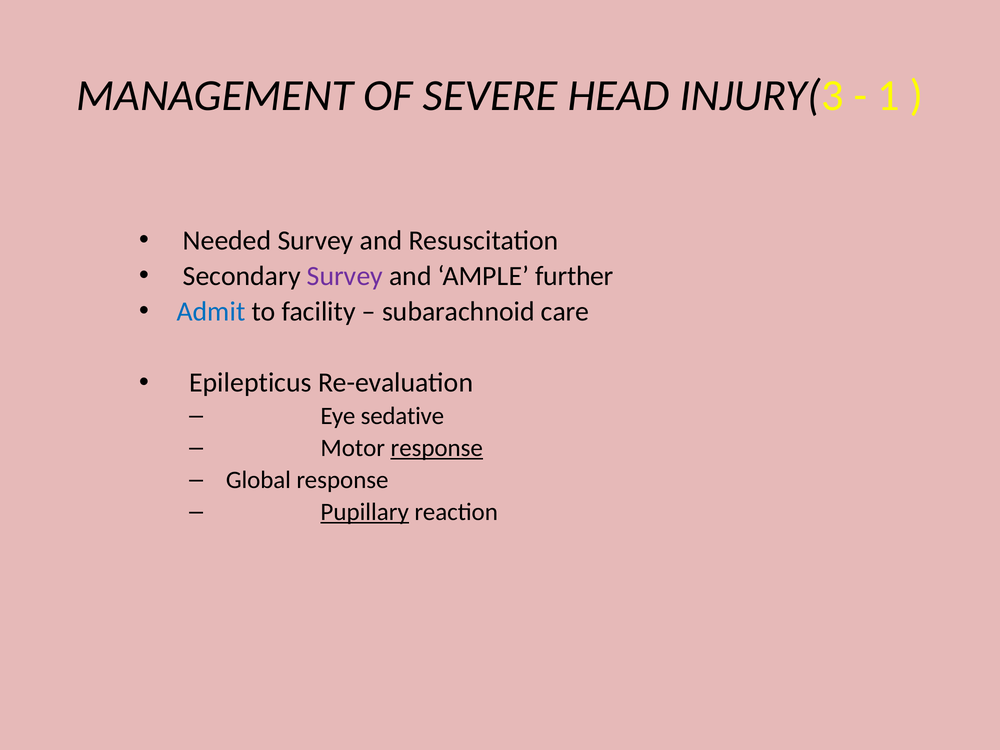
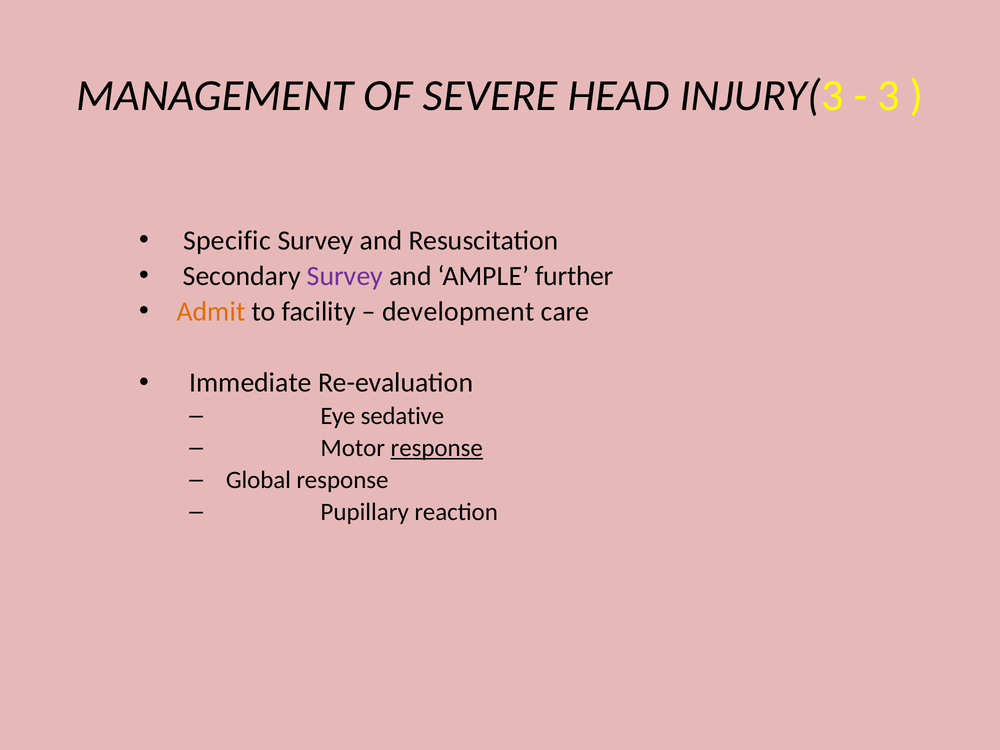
1: 1 -> 3
Needed: Needed -> Specific
Admit colour: blue -> orange
subarachnoid: subarachnoid -> development
Epilepticus: Epilepticus -> Immediate
Pupillary underline: present -> none
